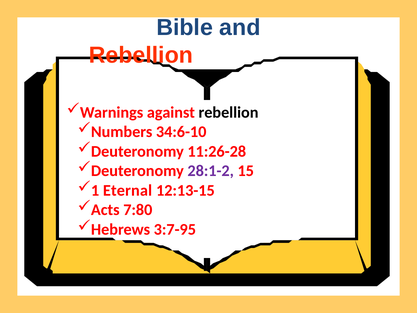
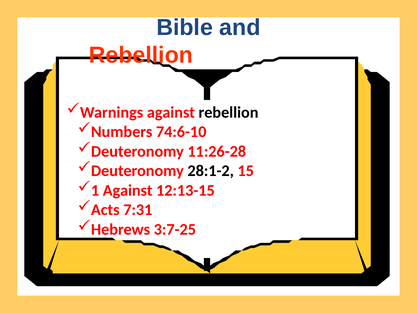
34:6-10: 34:6-10 -> 74:6-10
28:1-2 colour: purple -> black
1 Eternal: Eternal -> Against
7:80: 7:80 -> 7:31
3:7-95: 3:7-95 -> 3:7-25
